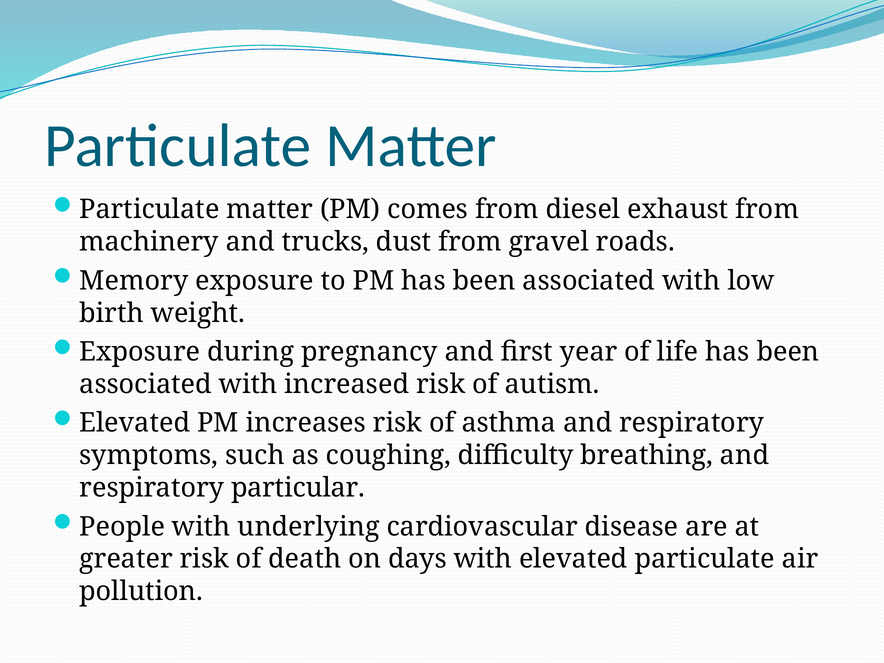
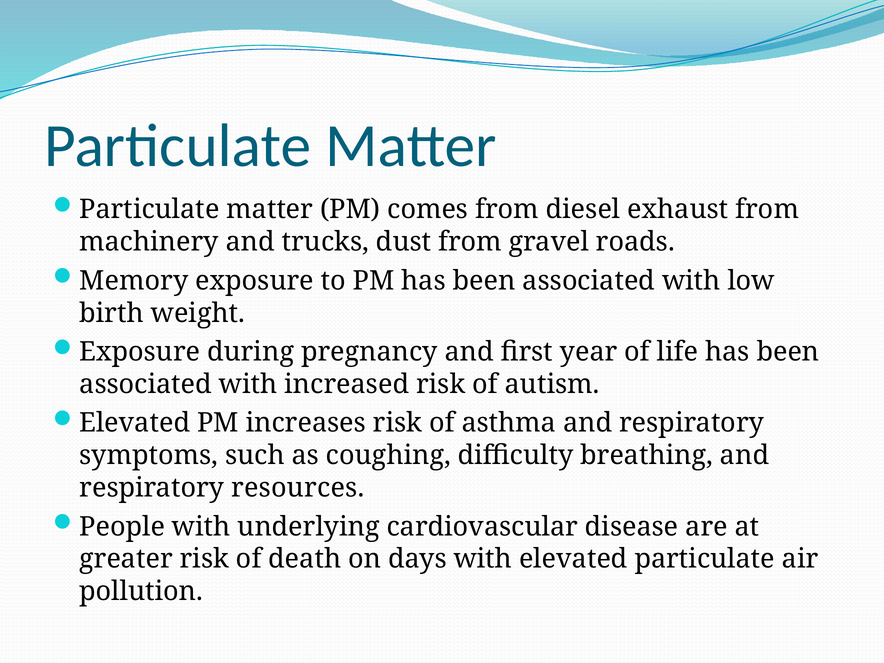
particular: particular -> resources
